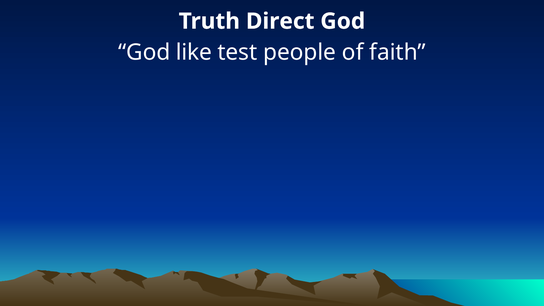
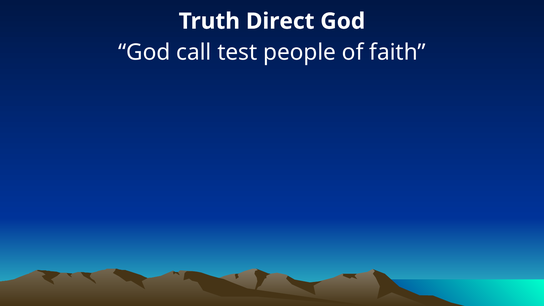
like: like -> call
